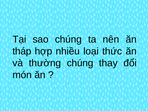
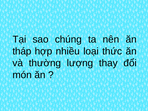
thường chúng: chúng -> lượng
